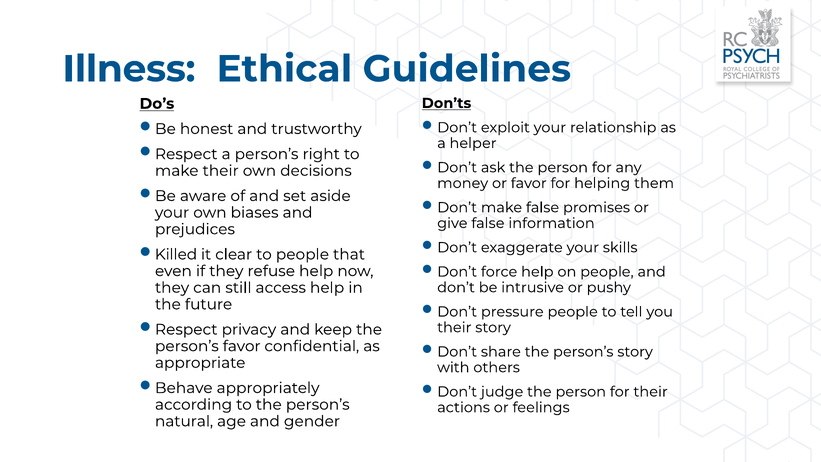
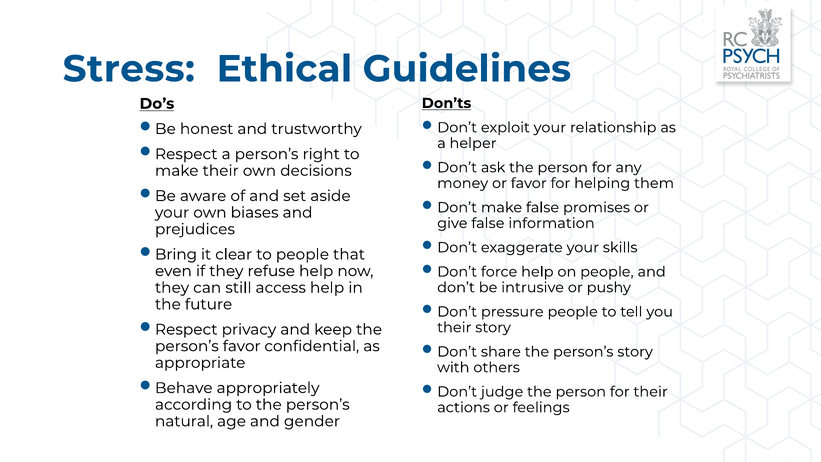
Illness: Illness -> Stress
Killed: Killed -> Bring
